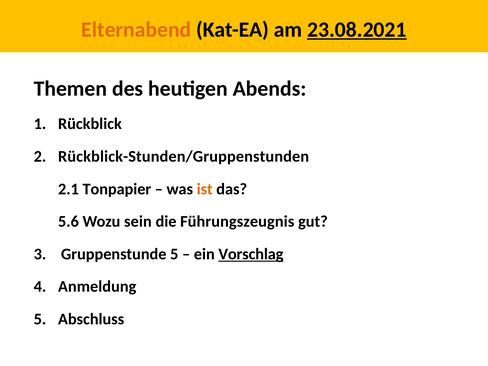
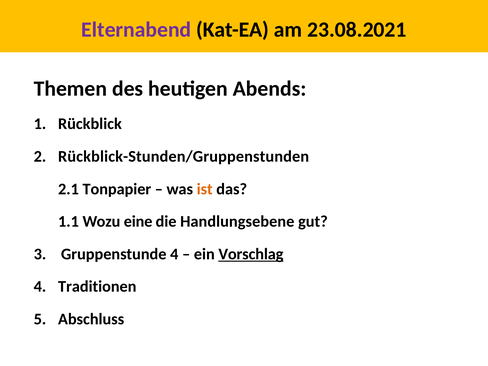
Elternabend colour: orange -> purple
23.08.2021 underline: present -> none
5.6: 5.6 -> 1.1
sein: sein -> eine
Führungszeugnis: Führungszeugnis -> Handlungsebene
Gruppenstunde 5: 5 -> 4
Anmeldung: Anmeldung -> Traditionen
